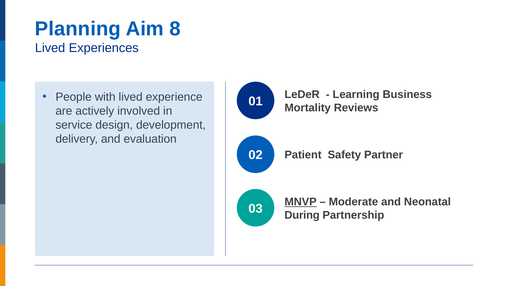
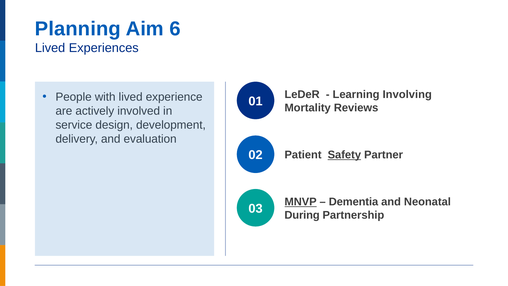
8: 8 -> 6
Business: Business -> Involving
Safety underline: none -> present
Moderate: Moderate -> Dementia
